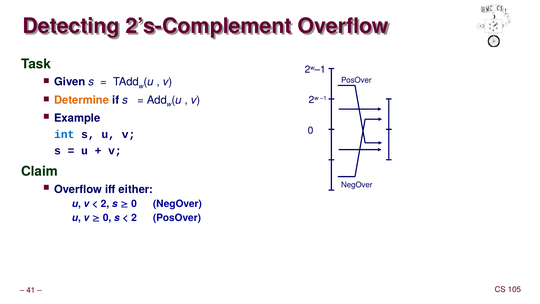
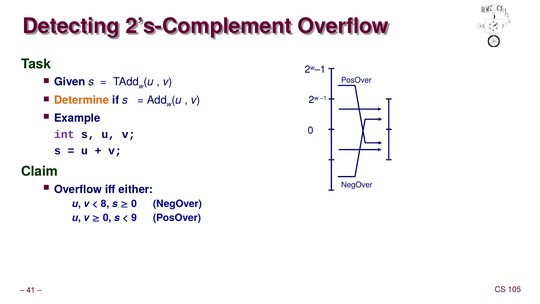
int colour: blue -> purple
2 at (105, 204): 2 -> 8
2 at (134, 218): 2 -> 9
